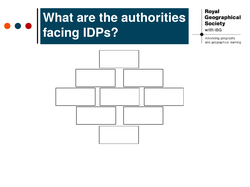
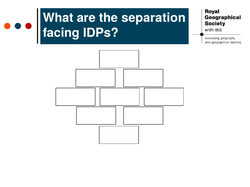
authorities: authorities -> separation
